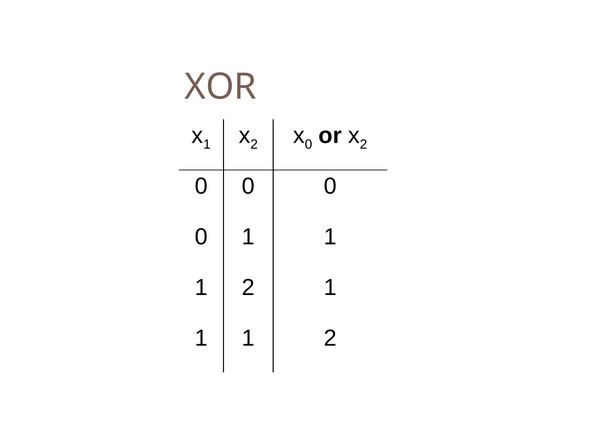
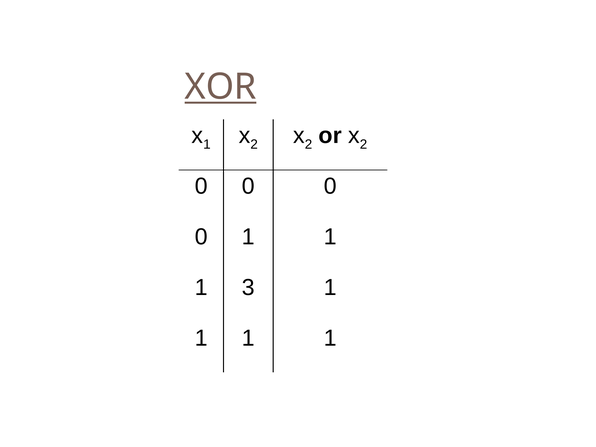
XOR underline: none -> present
0 at (309, 145): 0 -> 2
2 at (248, 287): 2 -> 3
2 at (330, 338): 2 -> 1
